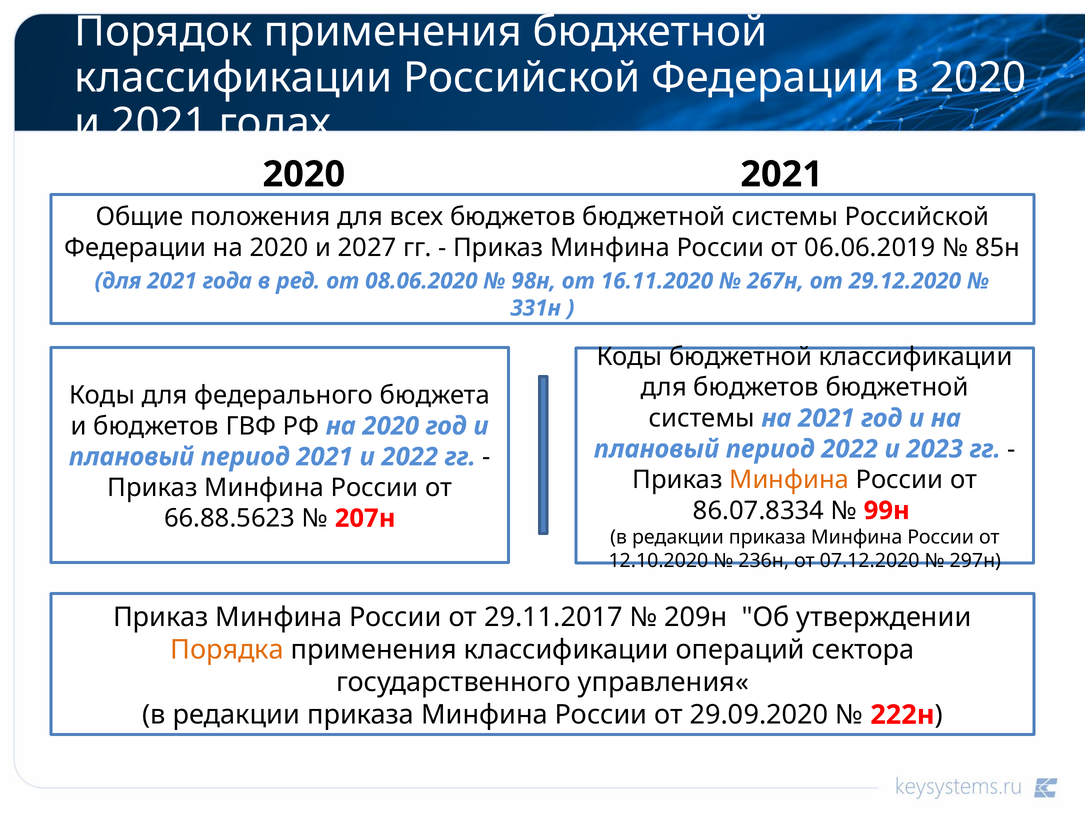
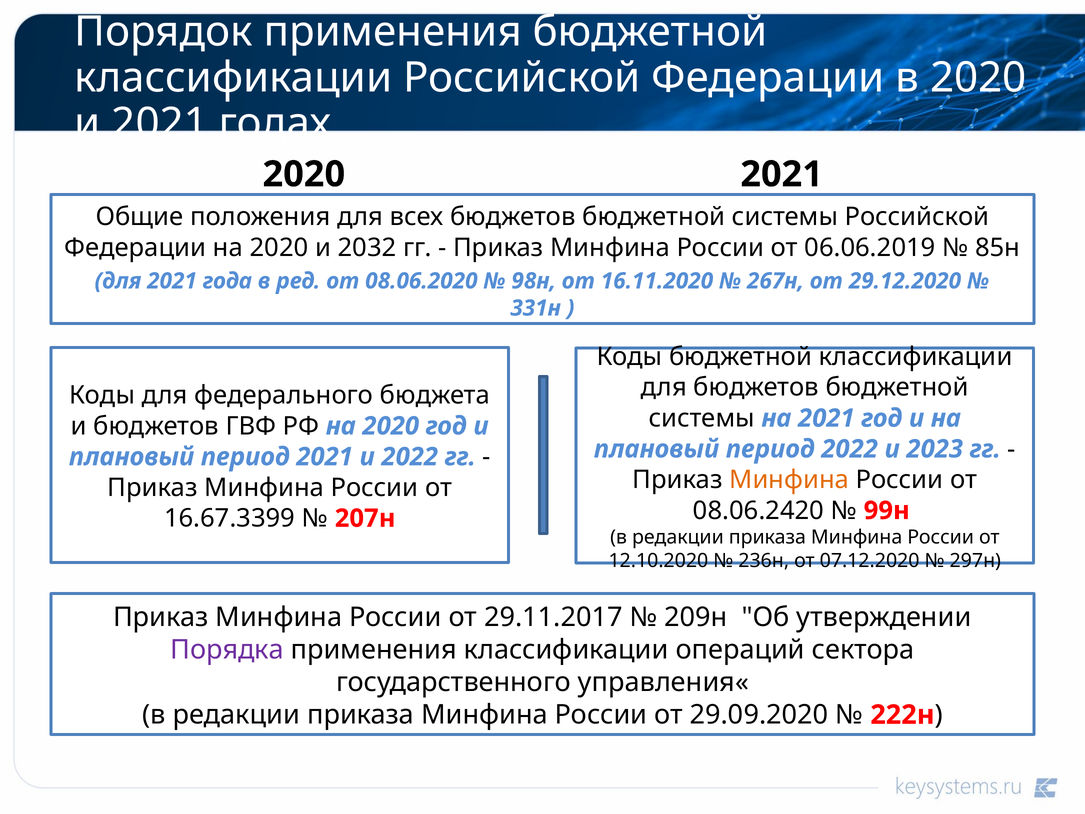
2027: 2027 -> 2032
86.07.8334: 86.07.8334 -> 08.06.2420
66.88.5623: 66.88.5623 -> 16.67.3399
Порядка colour: orange -> purple
